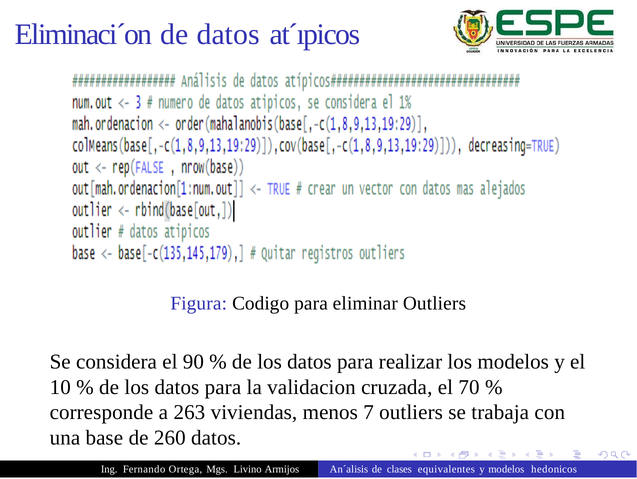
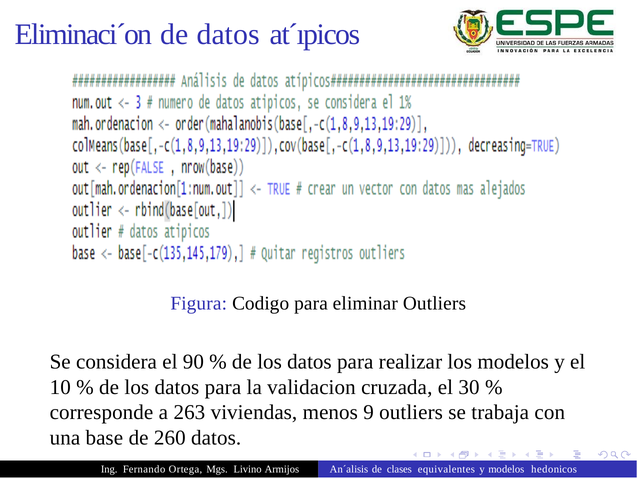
70: 70 -> 30
7: 7 -> 9
